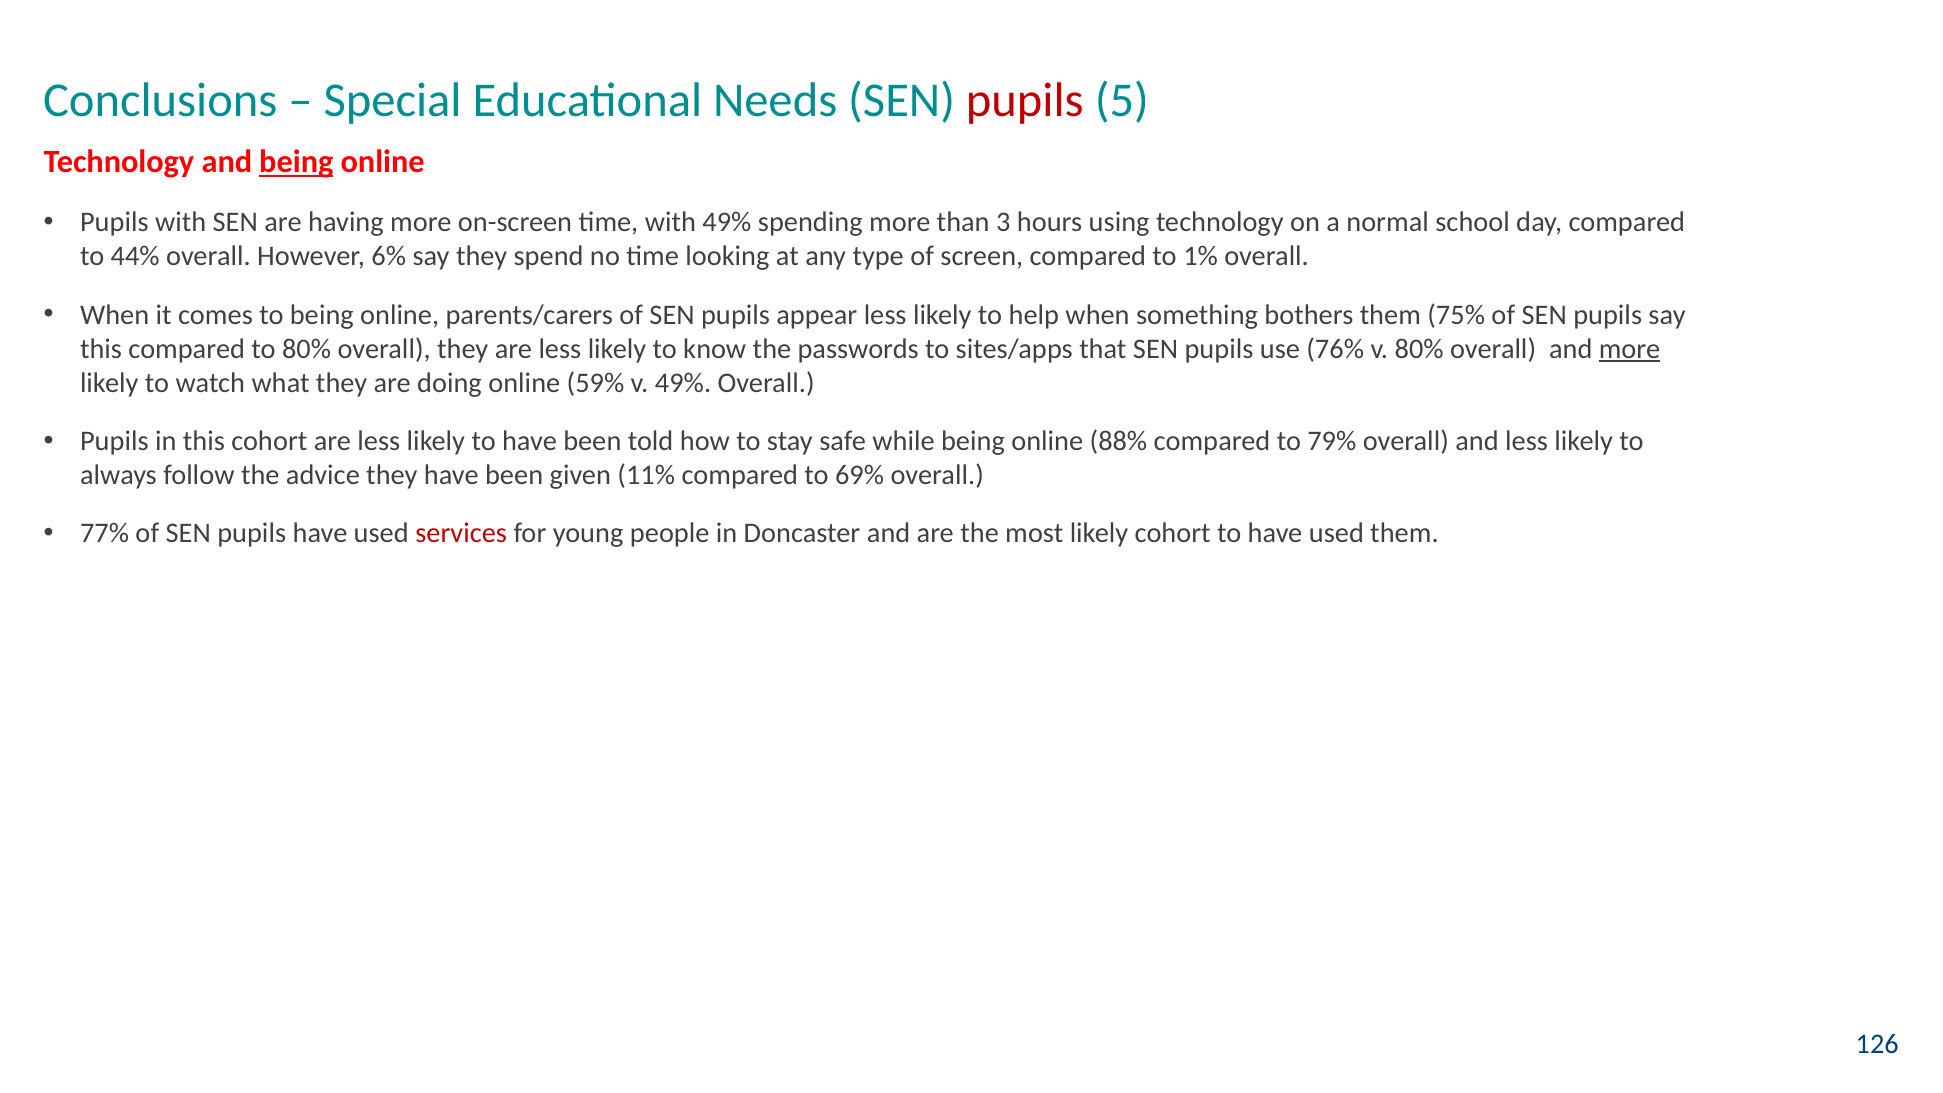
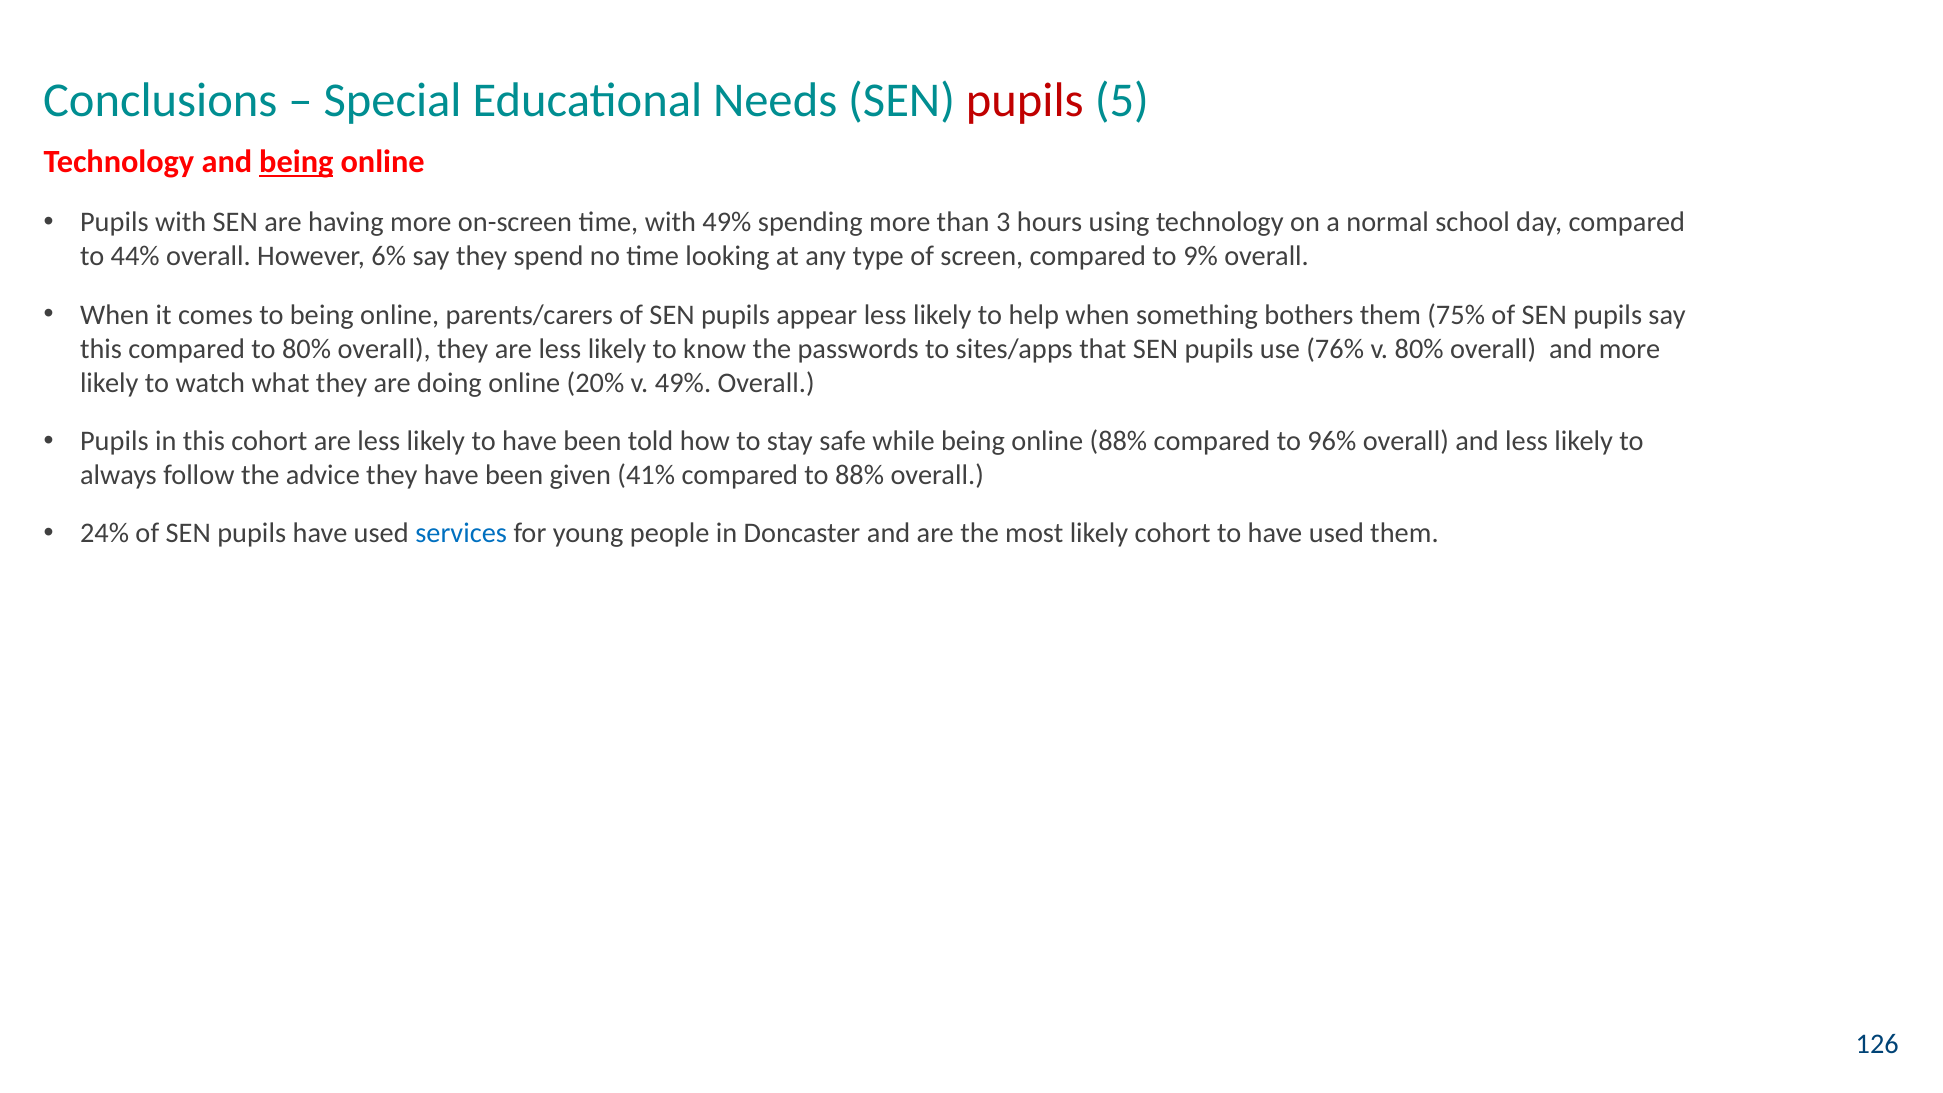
1%: 1% -> 9%
more at (1630, 349) underline: present -> none
59%: 59% -> 20%
79%: 79% -> 96%
11%: 11% -> 41%
to 69%: 69% -> 88%
77%: 77% -> 24%
services colour: red -> blue
